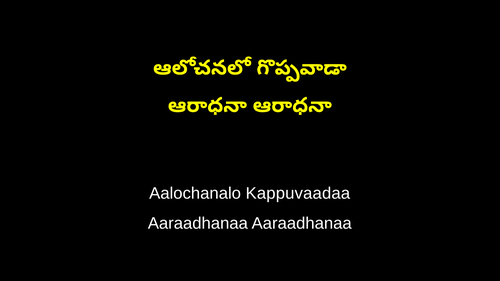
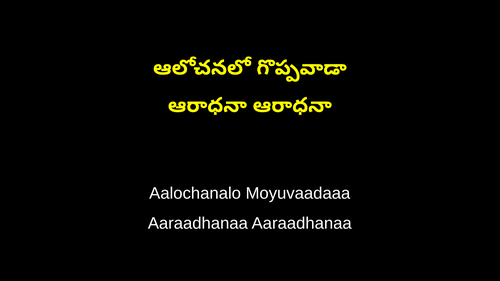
Kappuvaadaa: Kappuvaadaa -> Moyuvaadaaa
